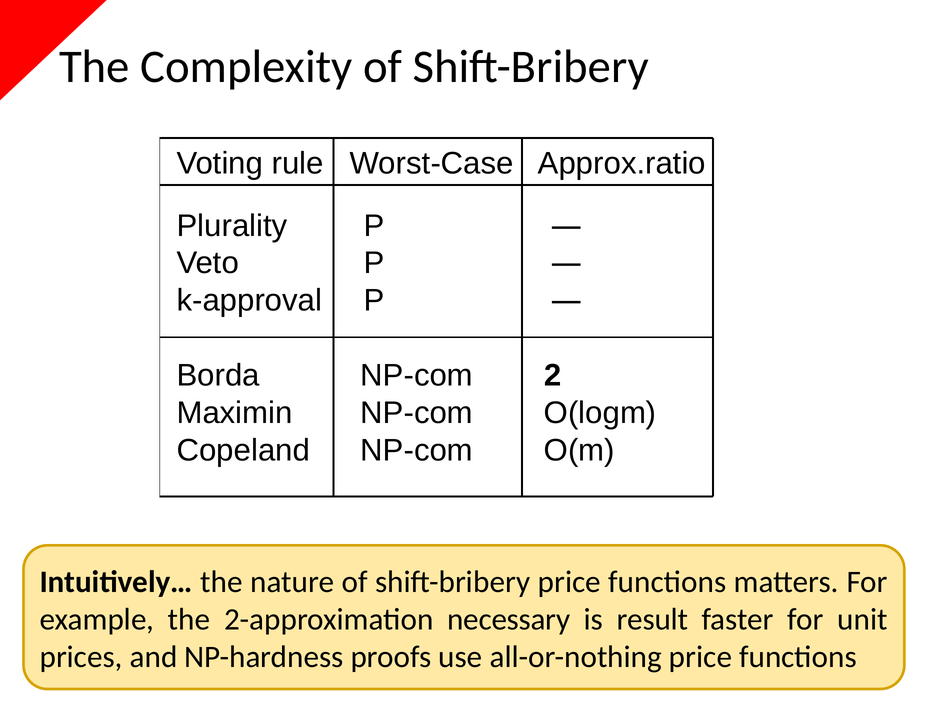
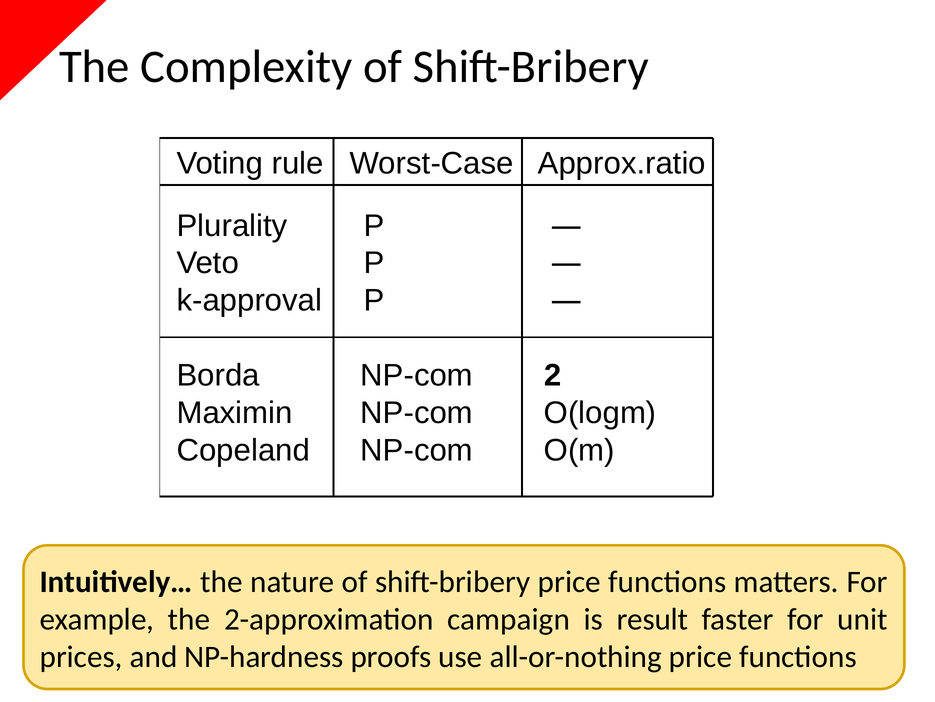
necessary: necessary -> campaign
